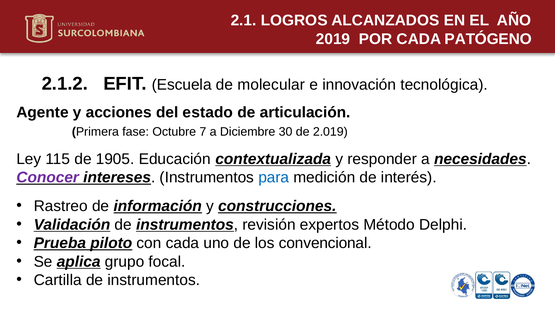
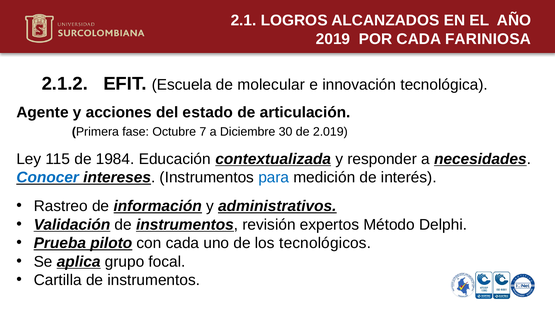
PATÓGENO: PATÓGENO -> FARINIOSA
1905: 1905 -> 1984
Conocer colour: purple -> blue
construcciones: construcciones -> administrativos
convencional: convencional -> tecnológicos
